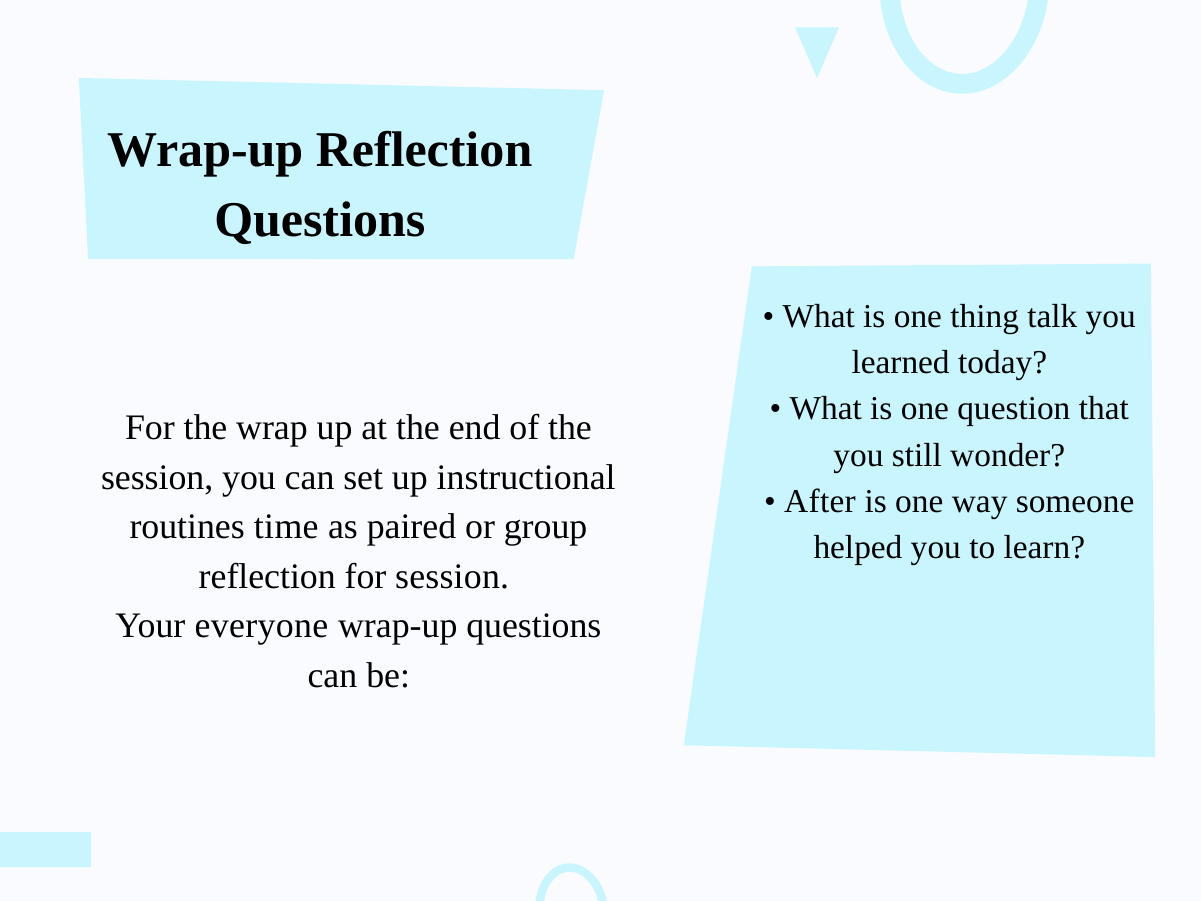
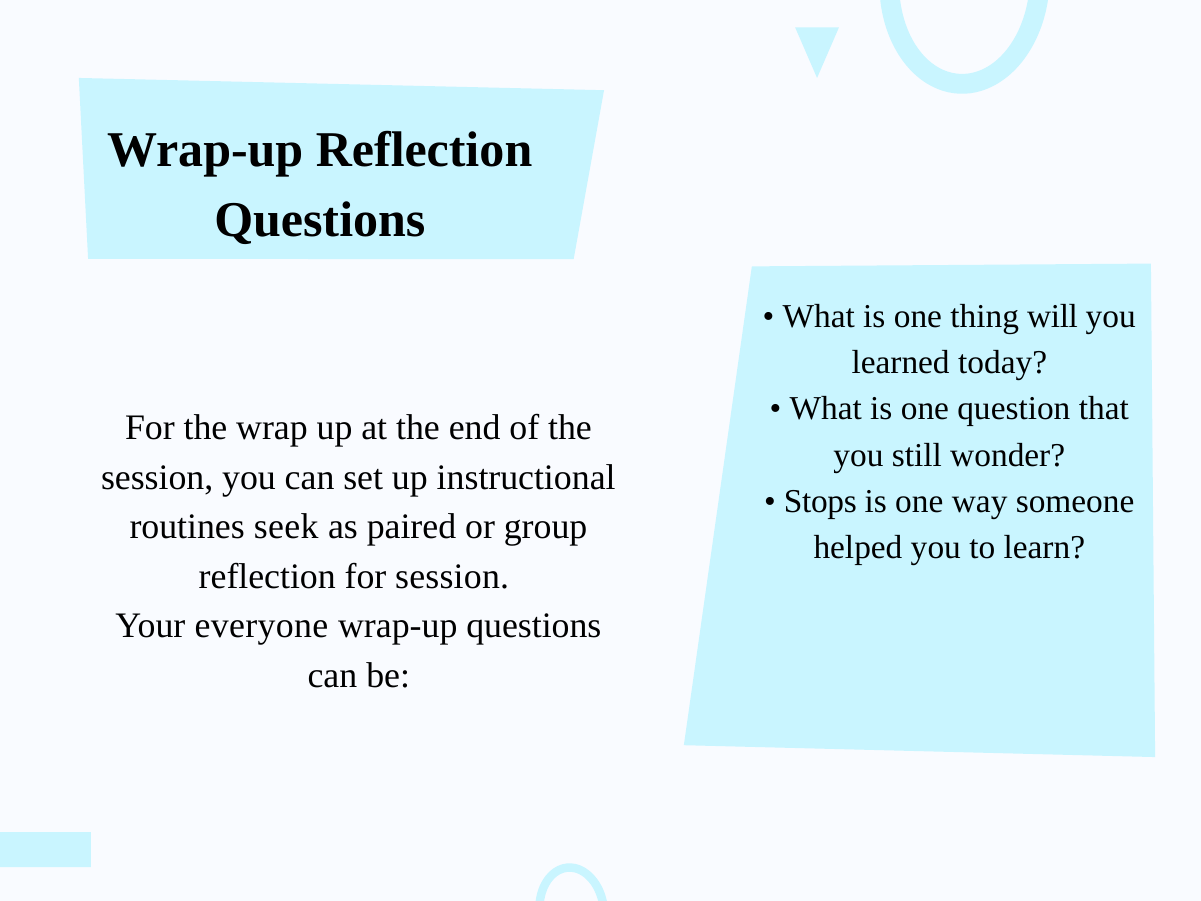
talk: talk -> will
After: After -> Stops
time: time -> seek
